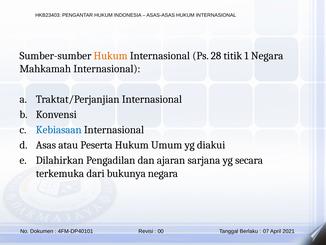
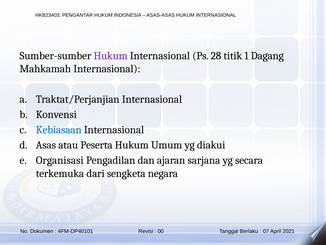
Hukum at (111, 56) colour: orange -> purple
1 Negara: Negara -> Dagang
Dilahirkan: Dilahirkan -> Organisasi
bukunya: bukunya -> sengketa
